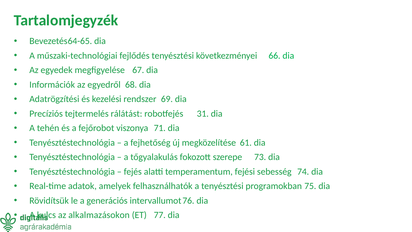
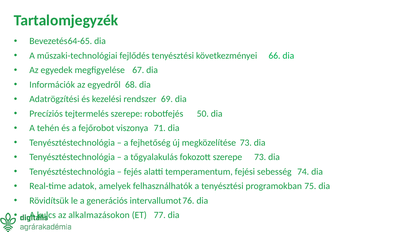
tejtermelés rálátást: rálátást -> szerepe
31: 31 -> 50
megközelítése 61: 61 -> 73
